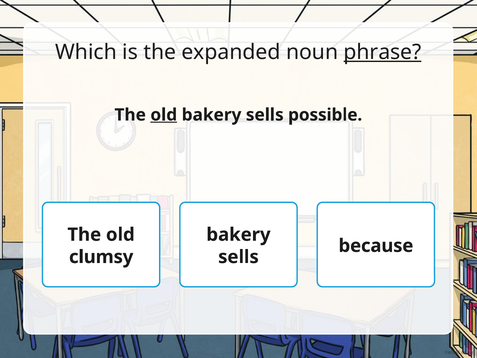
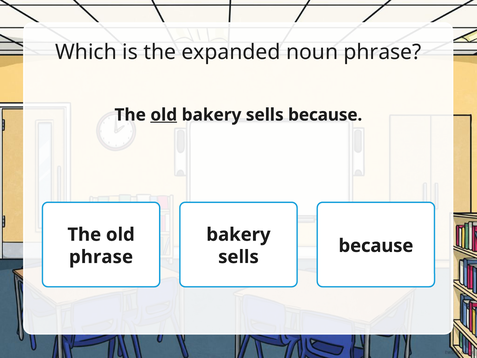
phrase at (383, 52) underline: present -> none
possible at (325, 115): possible -> because
clumsy at (101, 257): clumsy -> phrase
